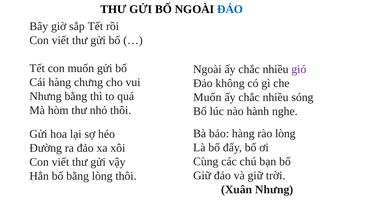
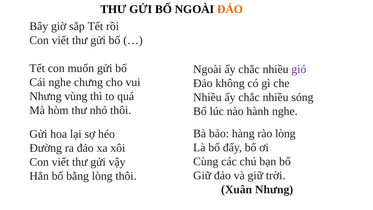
ĐẢO at (230, 9) colour: blue -> orange
Cái hàng: hàng -> nghe
Nhưng bằng: bằng -> vùng
Muốn at (207, 97): Muốn -> Nhiều
